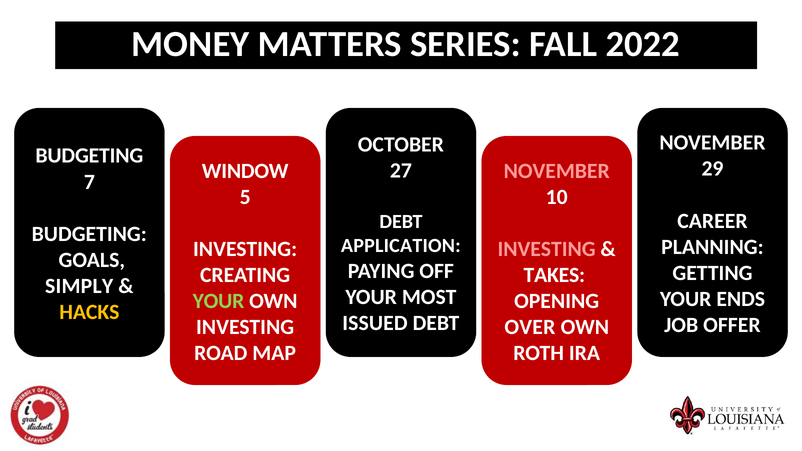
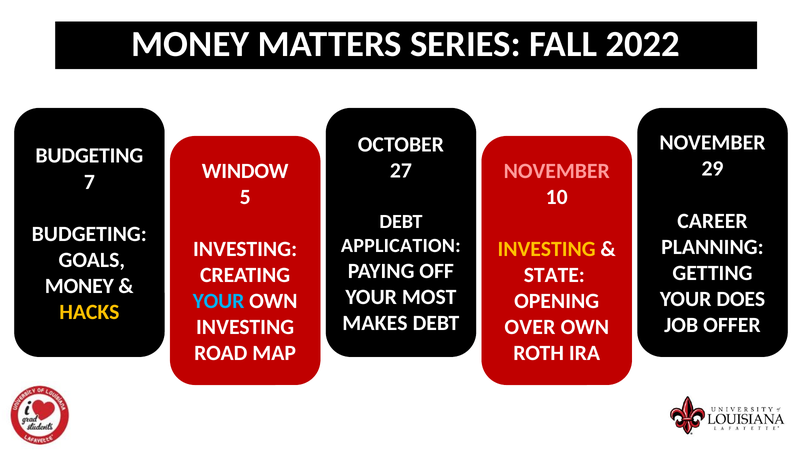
INVESTING at (547, 249) colour: pink -> yellow
TAKES: TAKES -> STATE
SIMPLY at (79, 286): SIMPLY -> MONEY
ENDS: ENDS -> DOES
YOUR at (219, 301) colour: light green -> light blue
ISSUED: ISSUED -> MAKES
